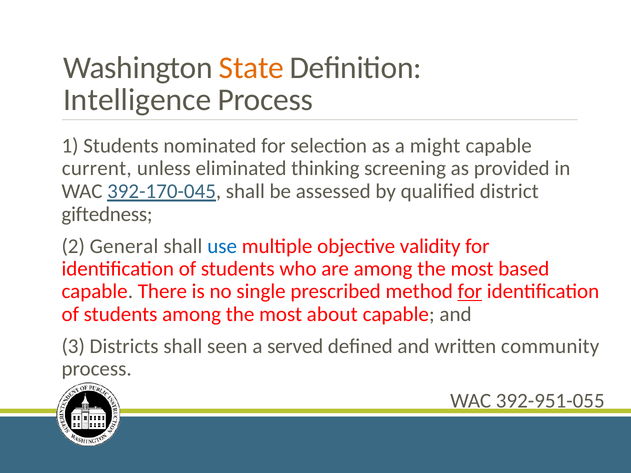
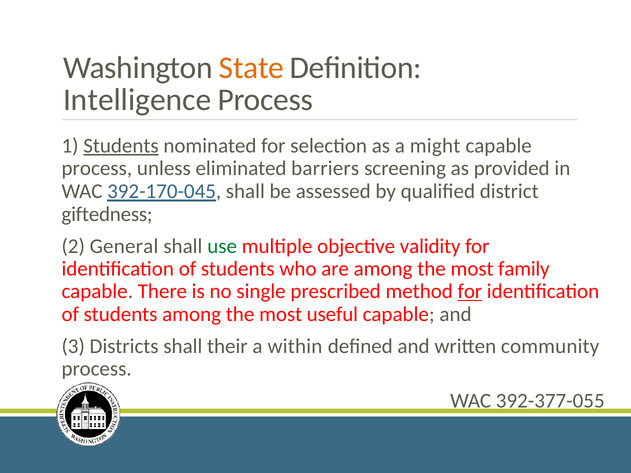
Students at (121, 146) underline: none -> present
current at (97, 169): current -> process
thinking: thinking -> barriers
use colour: blue -> green
based: based -> family
about: about -> useful
seen: seen -> their
served: served -> within
392-951-055: 392-951-055 -> 392-377-055
